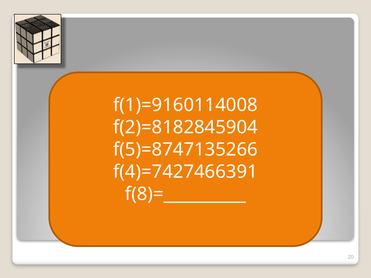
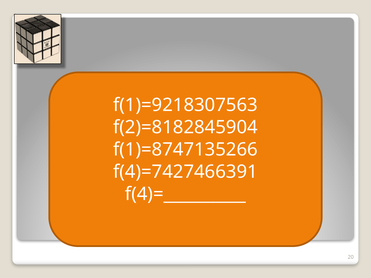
f(1)=9160114008: f(1)=9160114008 -> f(1)=9218307563
f(5)=8747135266: f(5)=8747135266 -> f(1)=8747135266
f(8)=__________: f(8)=__________ -> f(4)=__________
